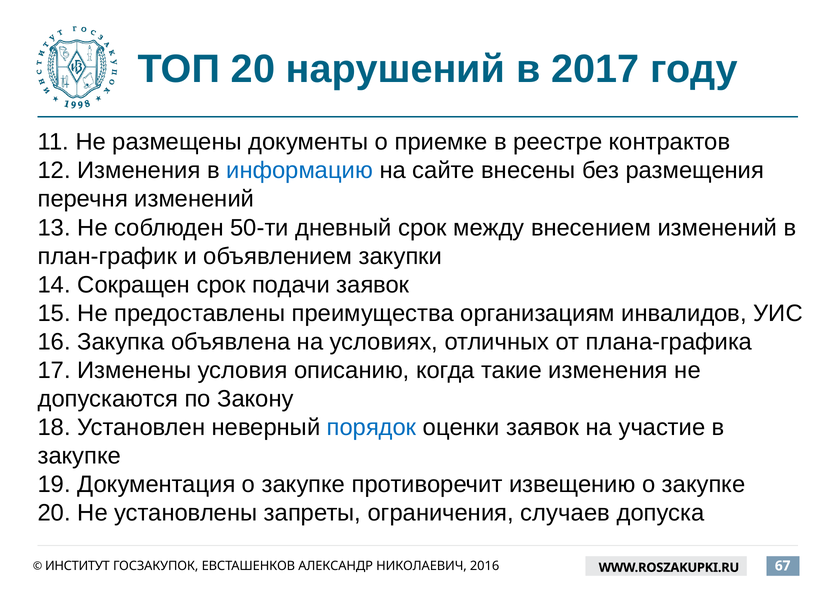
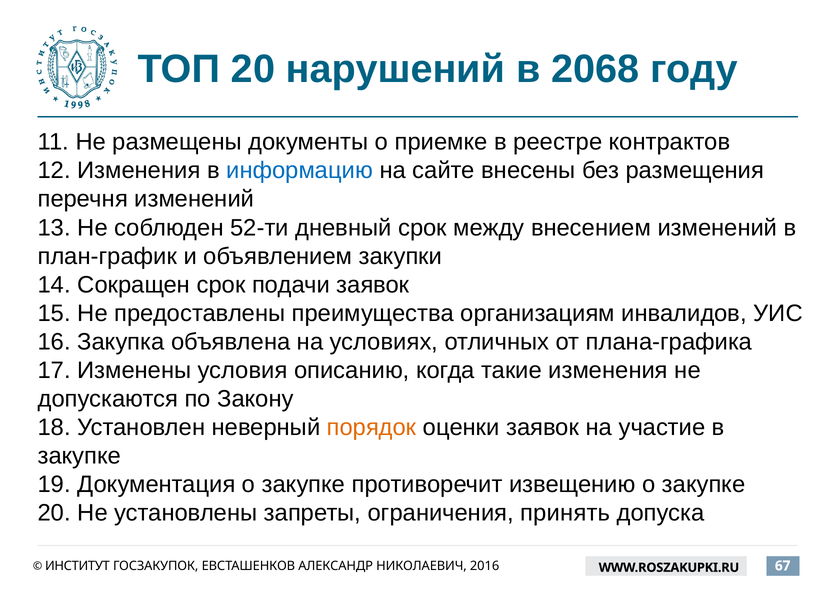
2017: 2017 -> 2068
50-ти: 50-ти -> 52-ти
порядок colour: blue -> orange
случаев: случаев -> принять
